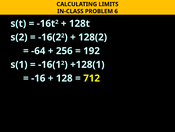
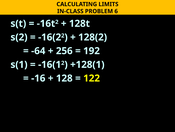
712: 712 -> 122
